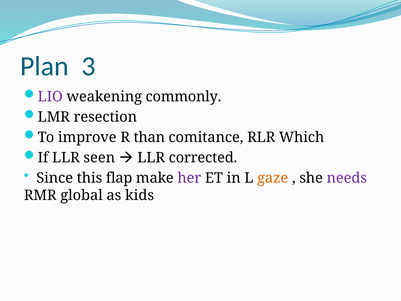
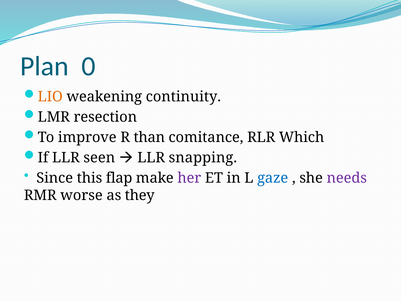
3: 3 -> 0
LIO colour: purple -> orange
commonly: commonly -> continuity
corrected: corrected -> snapping
gaze colour: orange -> blue
global: global -> worse
kids: kids -> they
